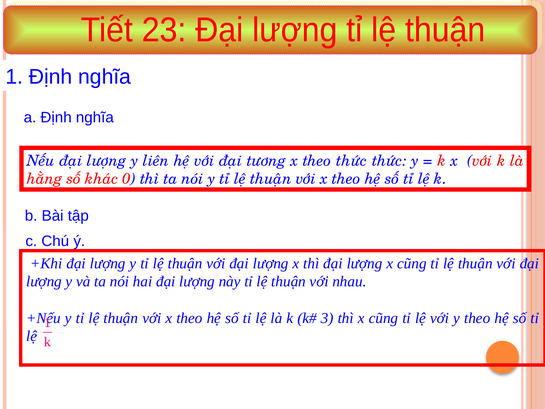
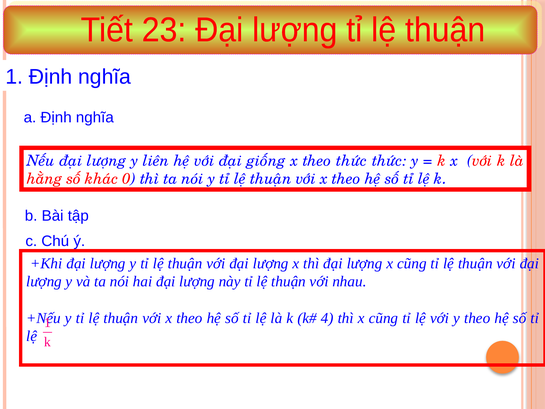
tương: tương -> giống
3: 3 -> 4
